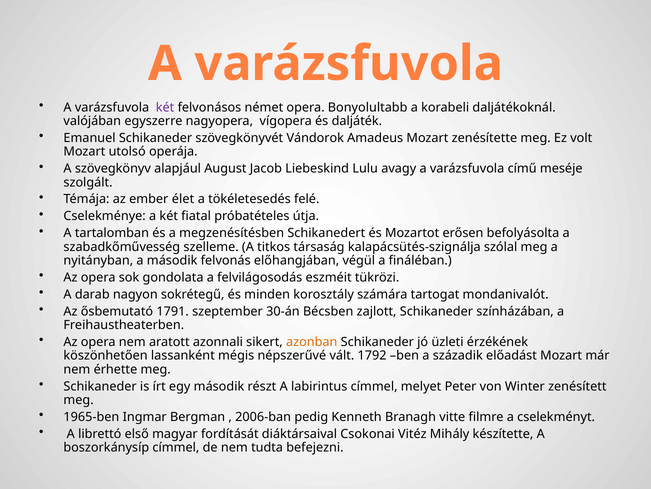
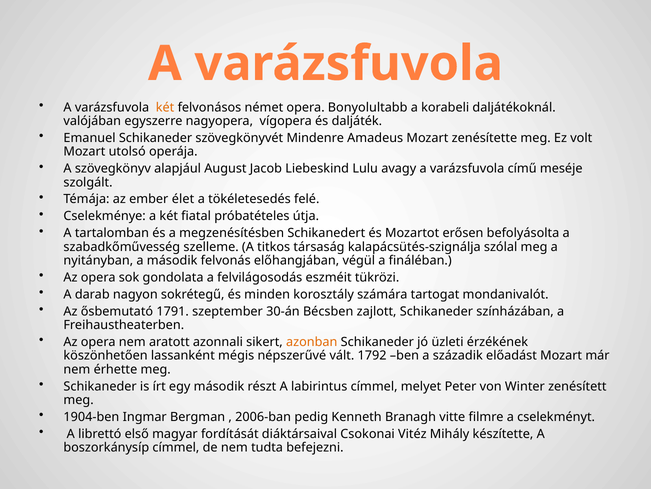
két at (165, 107) colour: purple -> orange
Vándorok: Vándorok -> Mindenre
1965-ben: 1965-ben -> 1904-ben
